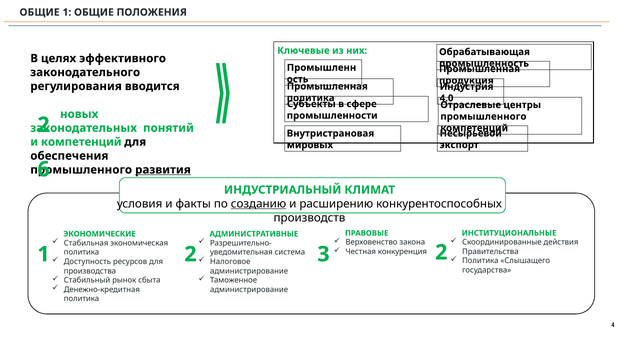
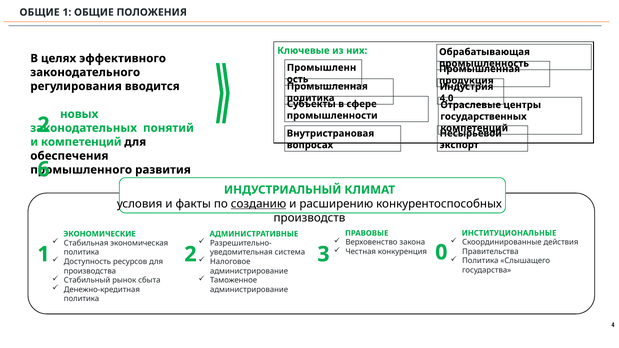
промышленного at (483, 117): промышленного -> государственных
мировых: мировых -> вопросах
развития underline: present -> none
конкуренция 2: 2 -> 0
